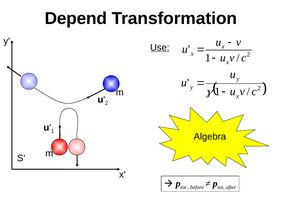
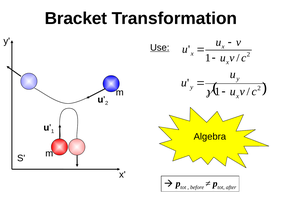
Depend: Depend -> Bracket
